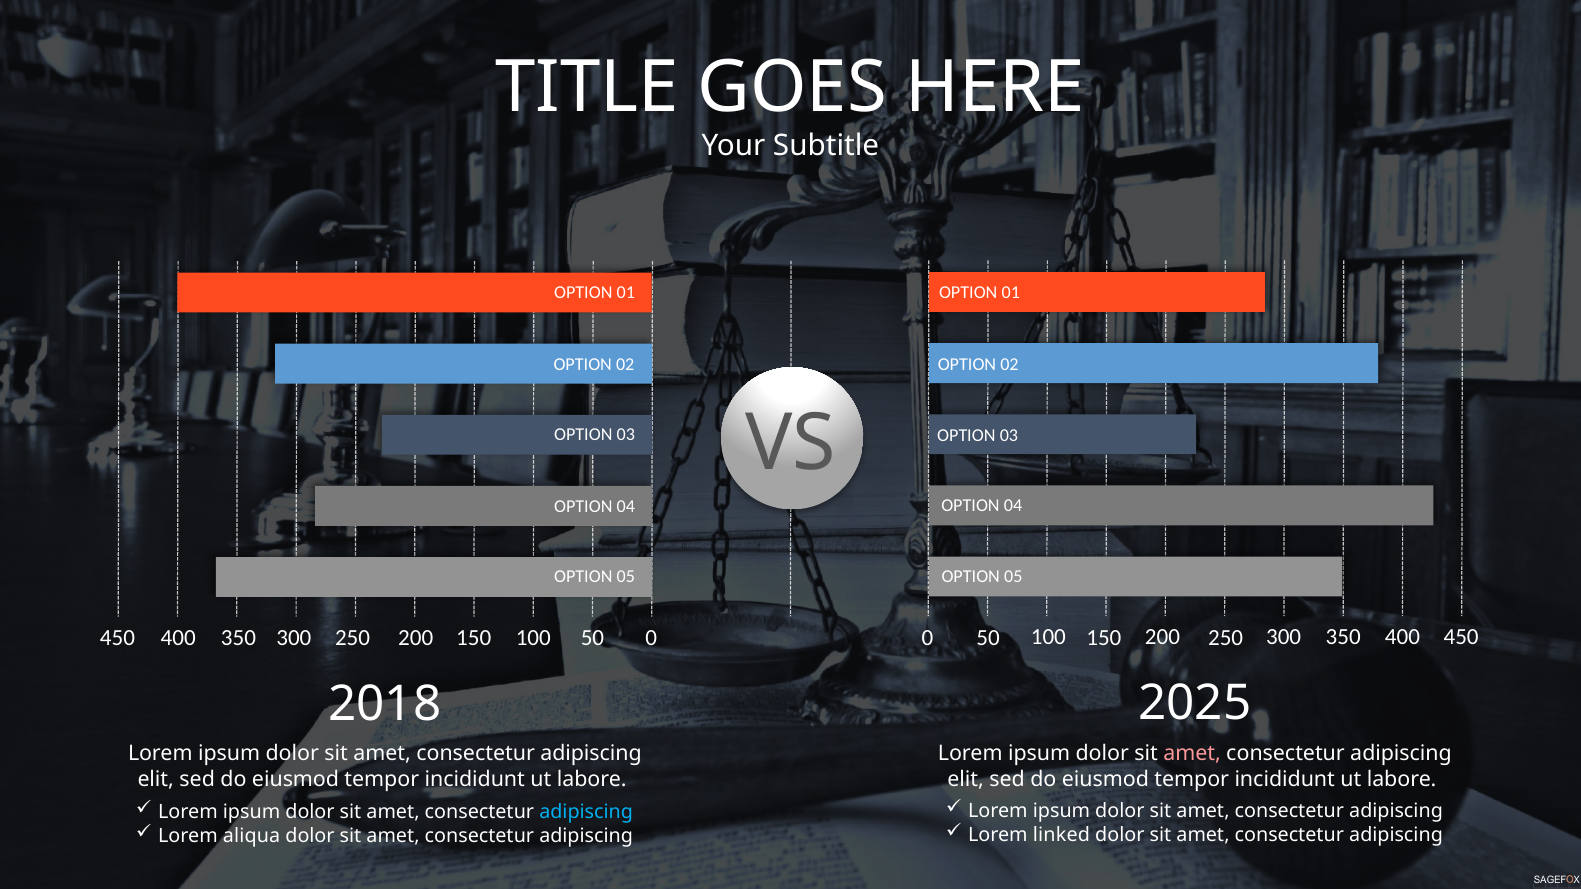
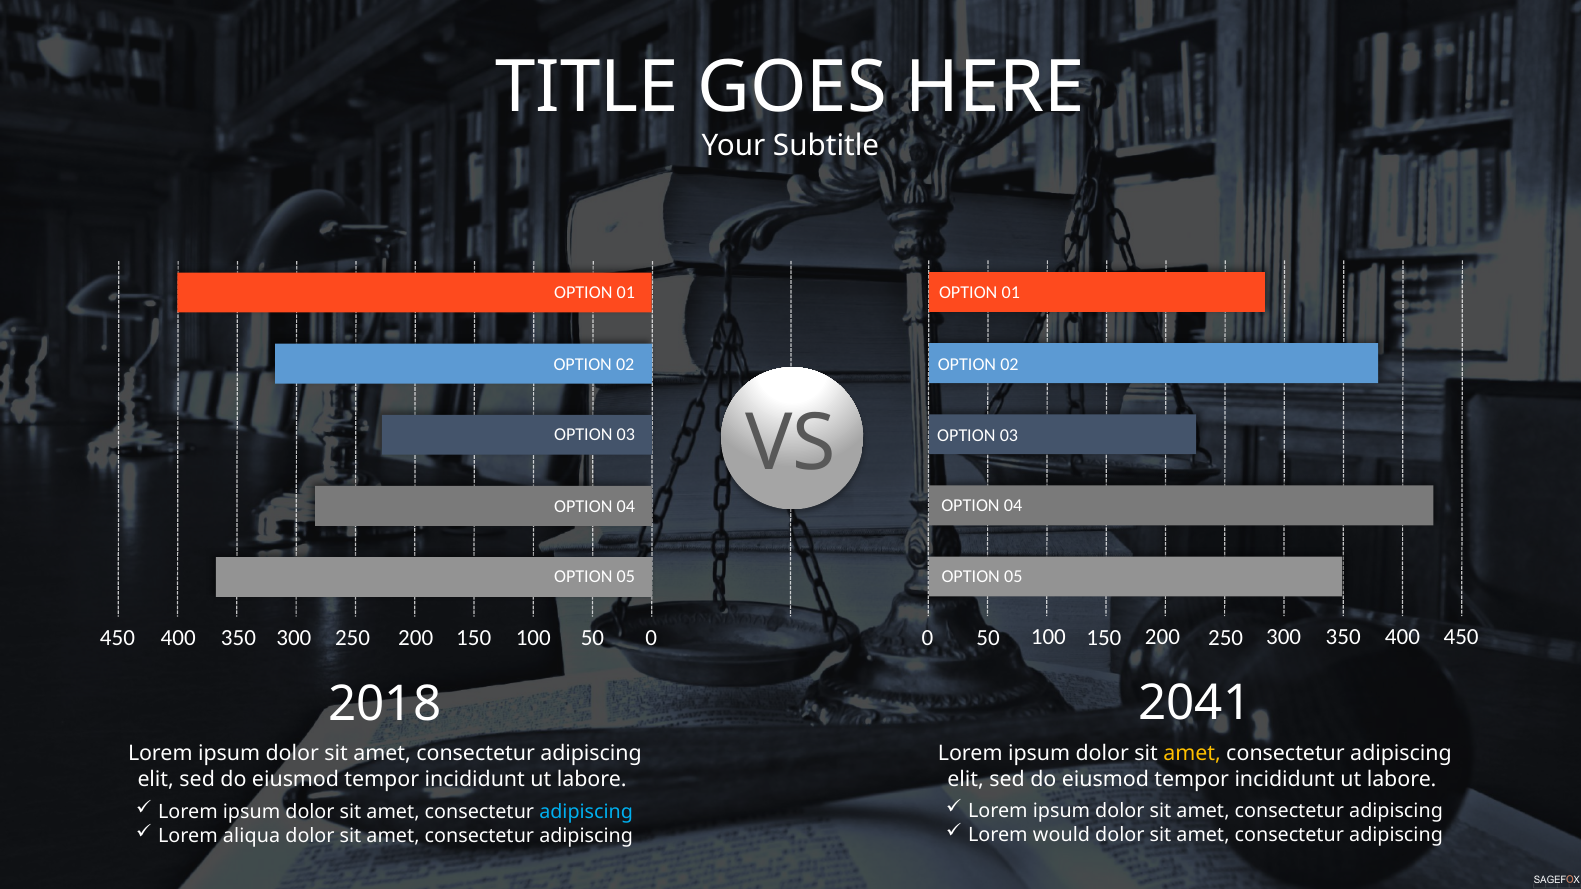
2025: 2025 -> 2041
amet at (1192, 754) colour: pink -> yellow
linked: linked -> would
